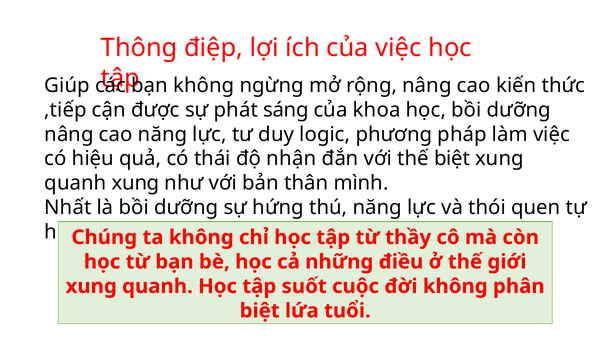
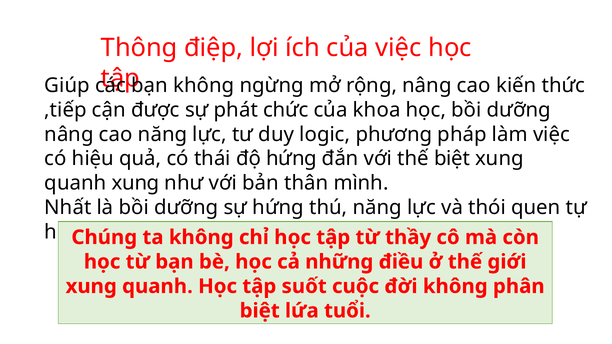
sáng: sáng -> chức
độ nhận: nhận -> hứng
